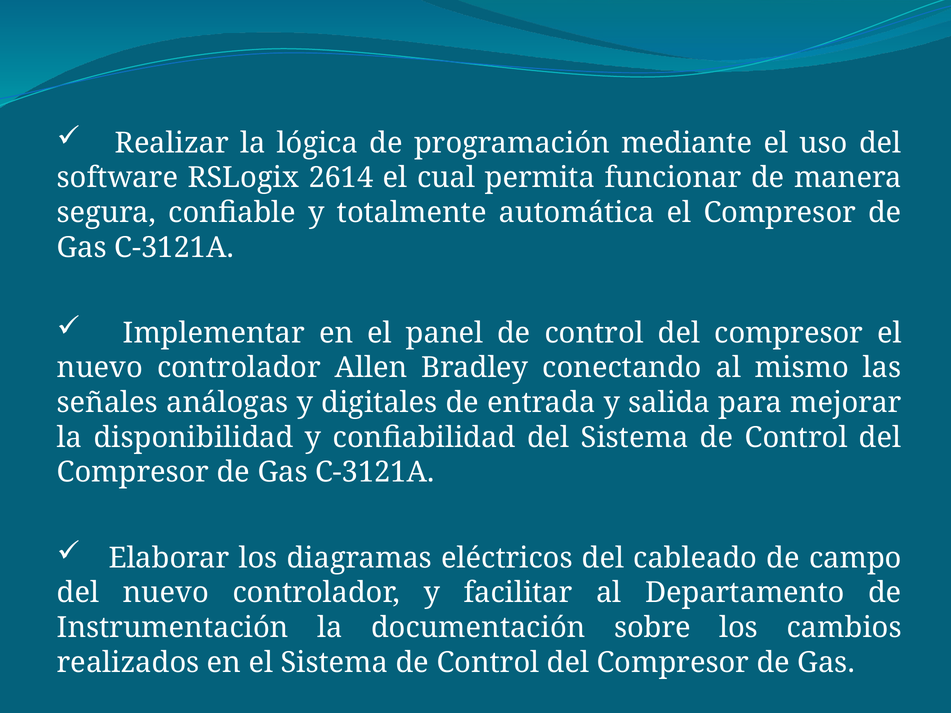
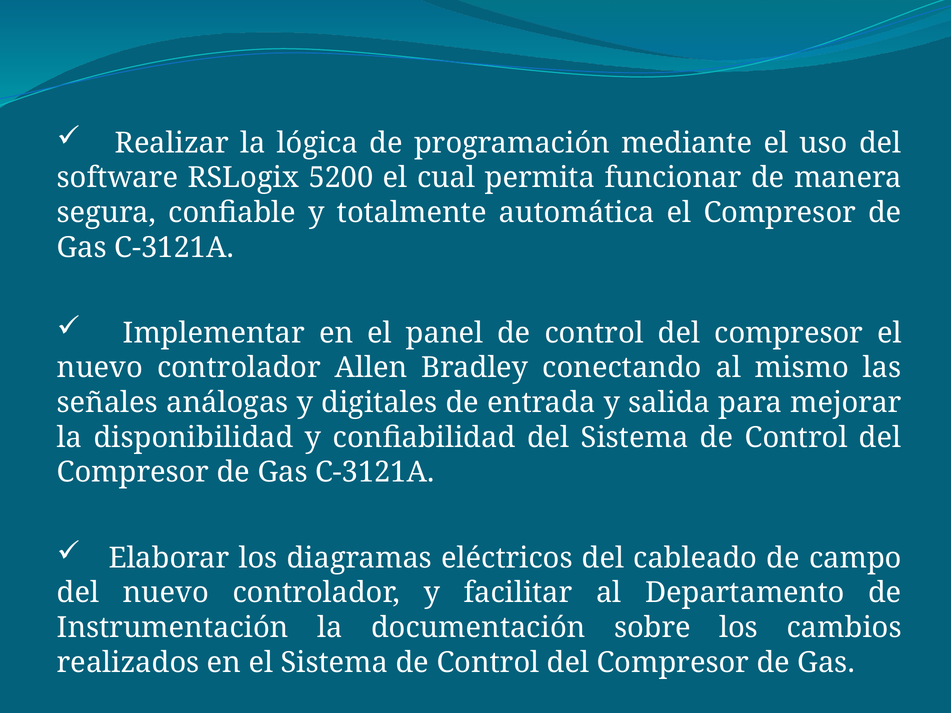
2614: 2614 -> 5200
